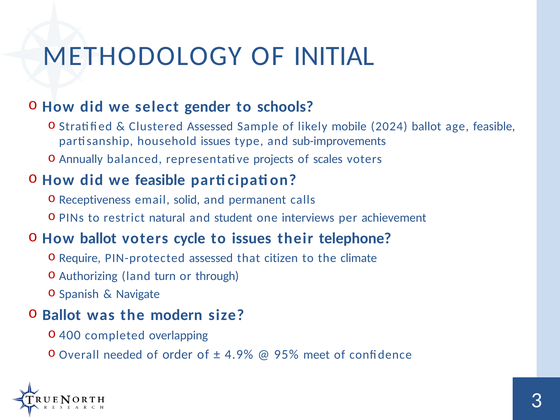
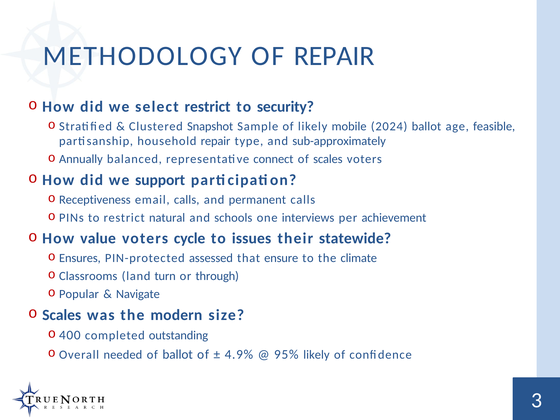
OF INITIAL: INITIAL -> REPAIR
select gender: gender -> restrict
schools: schools -> security
Clustered Assessed: Assessed -> Snapshot
household issues: issues -> repair
sub-improvements: sub-improvements -> sub-approximately
projects: projects -> connect
we feasible: feasible -> support
email solid: solid -> calls
student: student -> schools
How ballot: ballot -> value
telephone: telephone -> statewide
Require: Require -> Ensures
citizen: citizen -> ensure
Authorizing: Authorizing -> Classrooms
Spanish: Spanish -> Popular
Ballot at (62, 315): Ballot -> Scales
overlapping: overlapping -> outstanding
of order: order -> ballot
95% meet: meet -> likely
